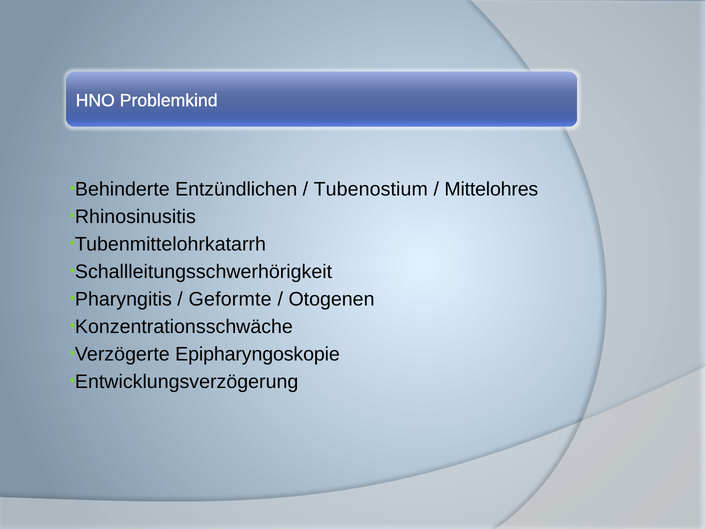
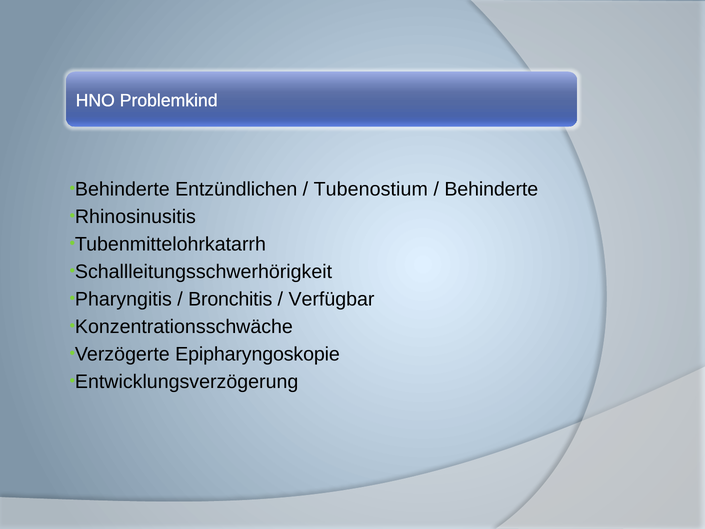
Mittelohres at (491, 189): Mittelohres -> Behinderte
Geformte: Geformte -> Bronchitis
Otogenen: Otogenen -> Verfügbar
